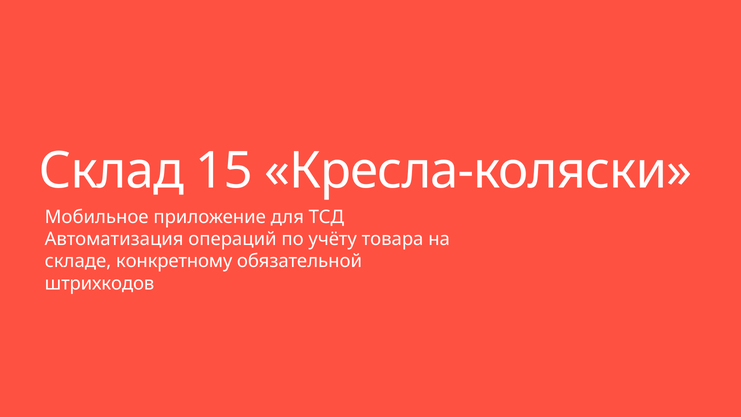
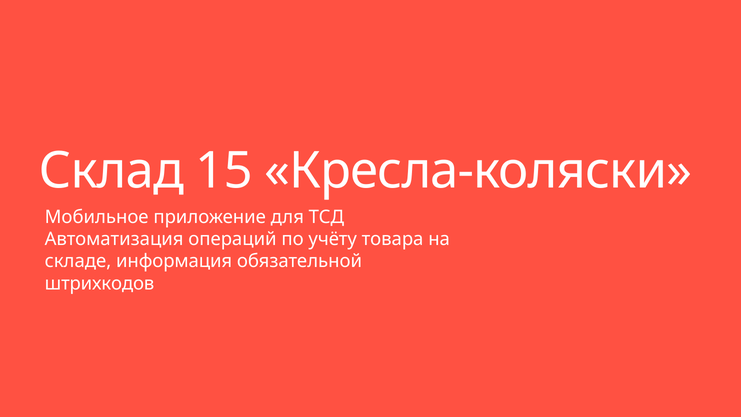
конкретному: конкретному -> информация
